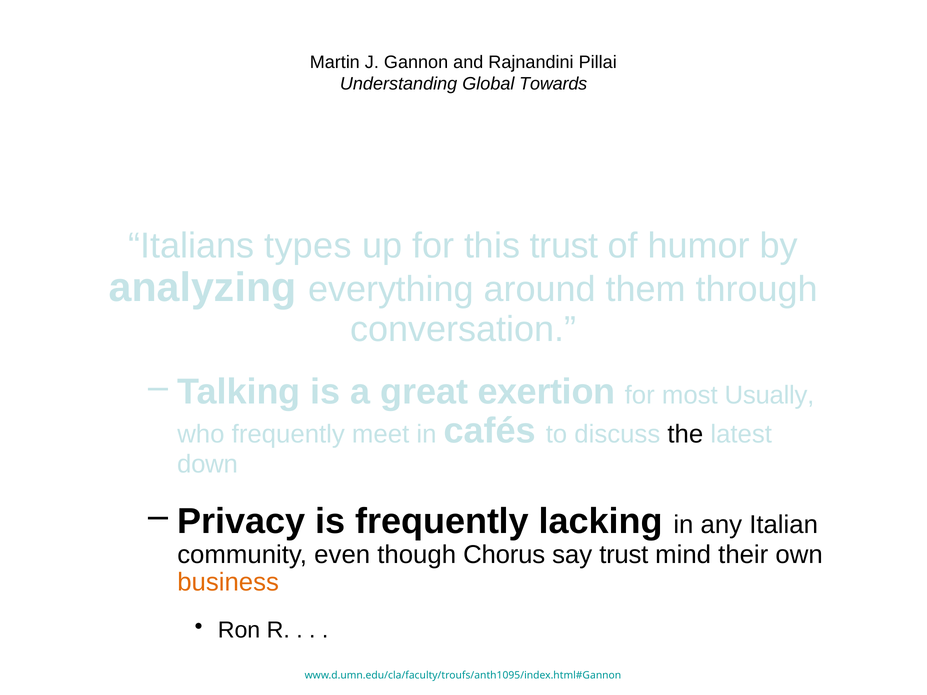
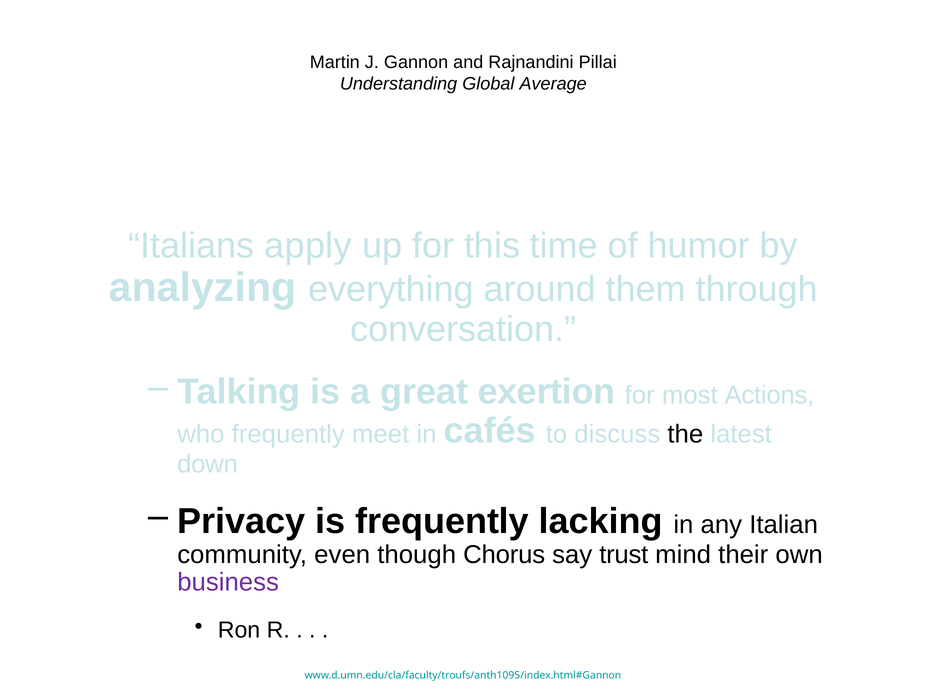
Towards: Towards -> Average
types: types -> apply
this trust: trust -> time
Usually: Usually -> Actions
business colour: orange -> purple
